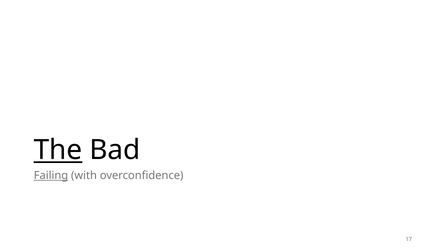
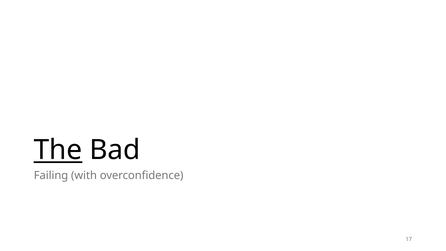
Failing underline: present -> none
